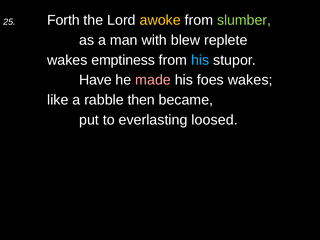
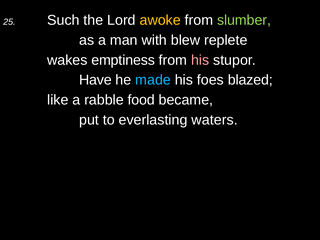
Forth: Forth -> Such
his at (200, 60) colour: light blue -> pink
made colour: pink -> light blue
foes wakes: wakes -> blazed
then: then -> food
loosed: loosed -> waters
